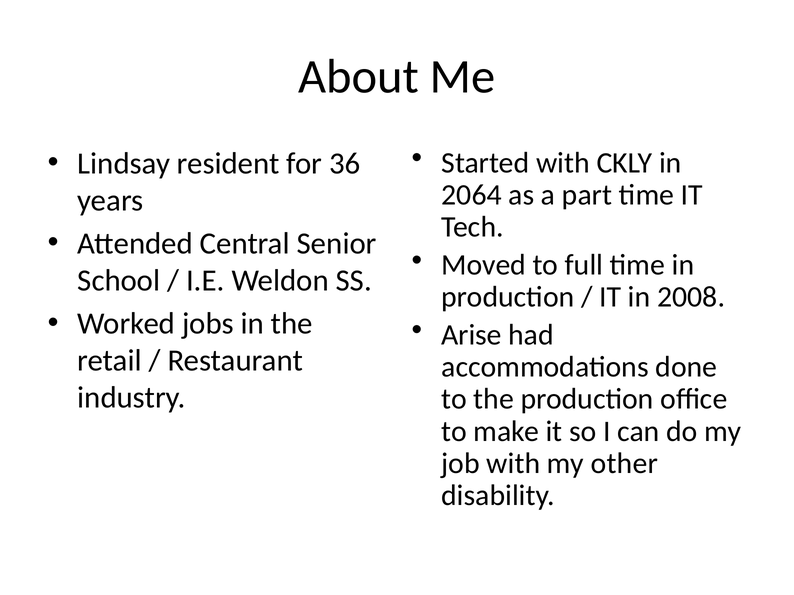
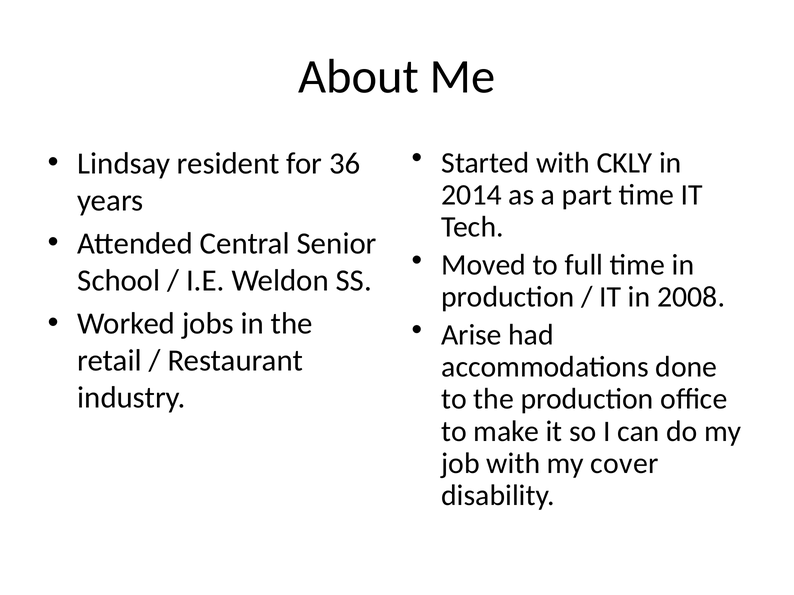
2064: 2064 -> 2014
other: other -> cover
